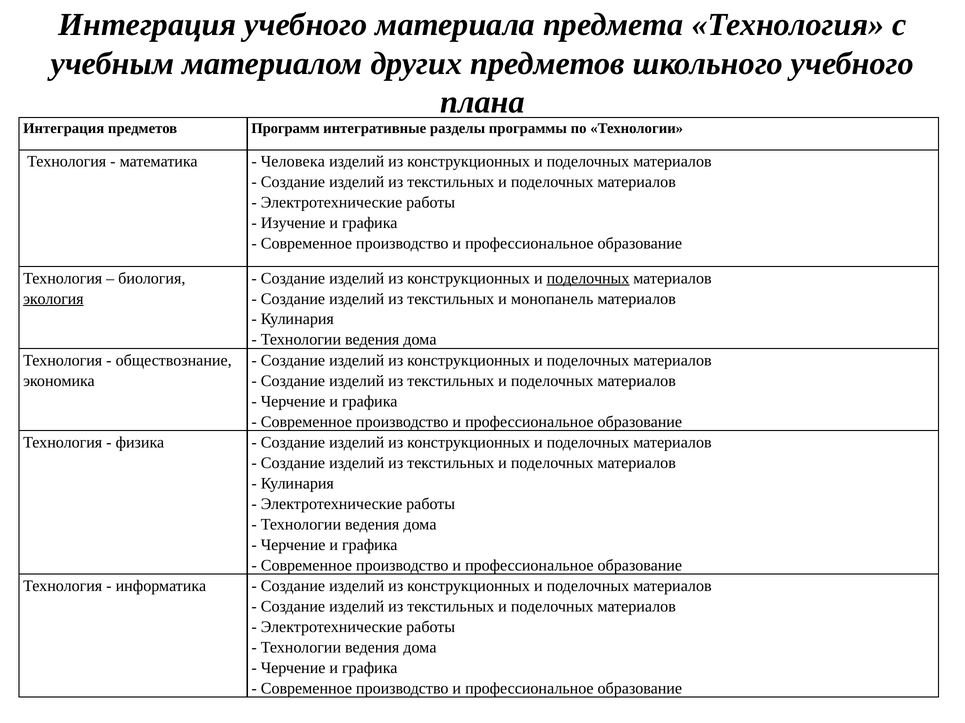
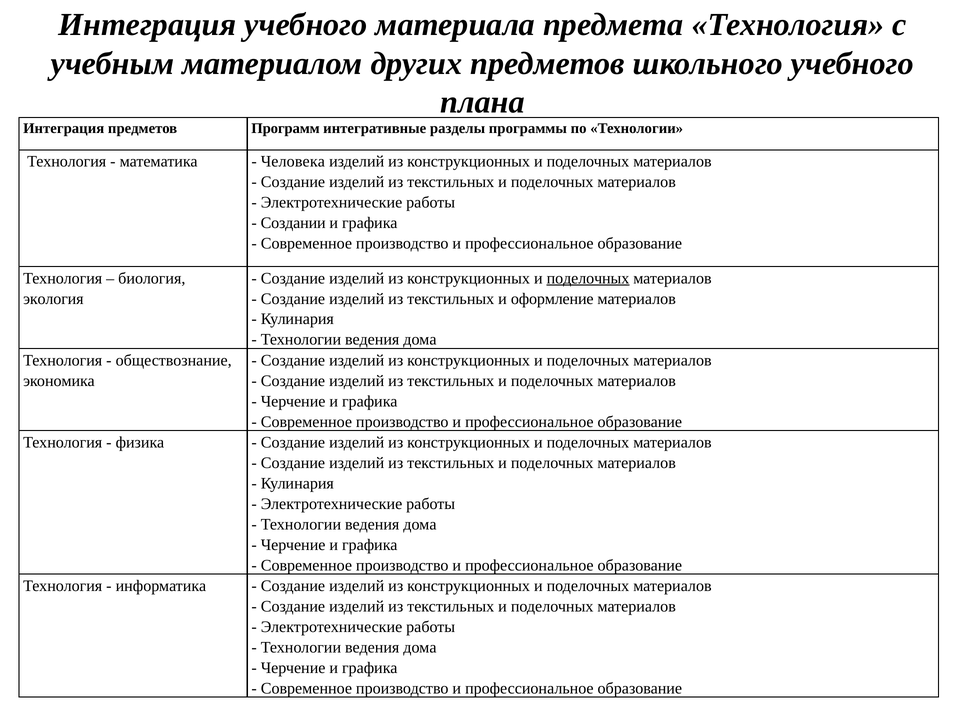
Изучение: Изучение -> Создании
экология underline: present -> none
монопанель: монопанель -> оформление
